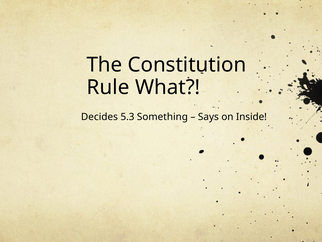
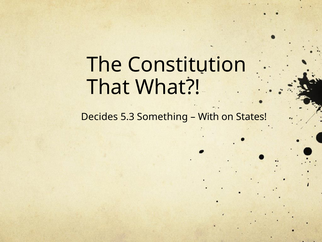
Rule: Rule -> That
Says: Says -> With
Inside: Inside -> States
